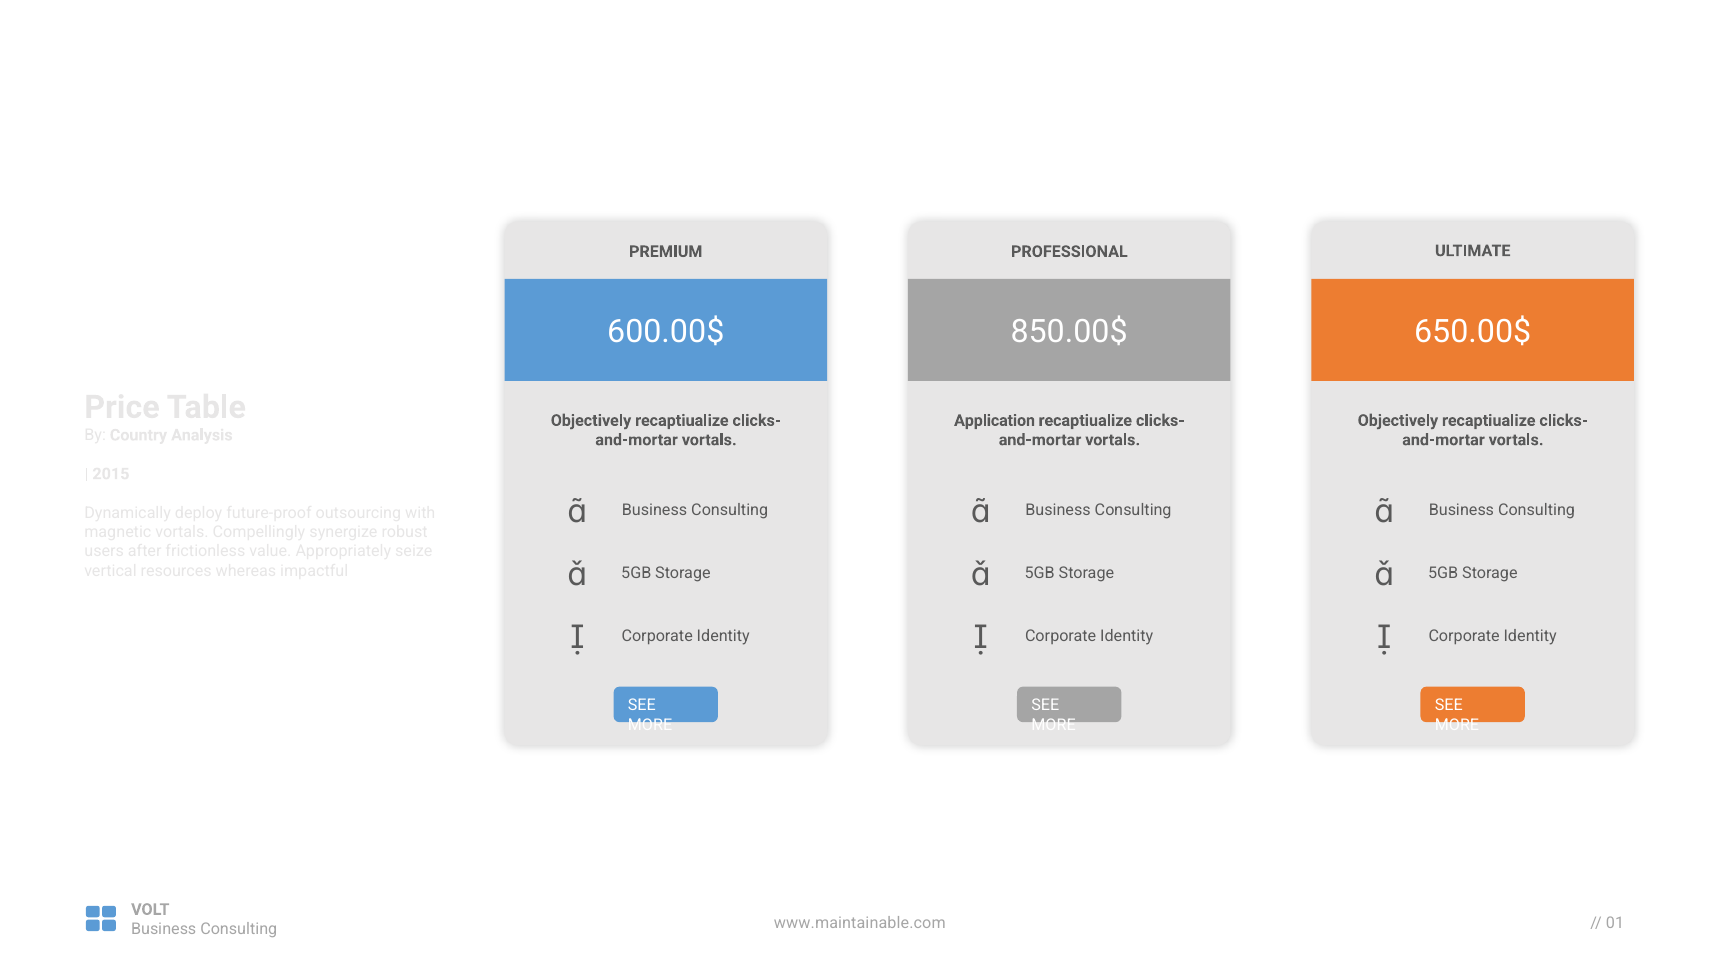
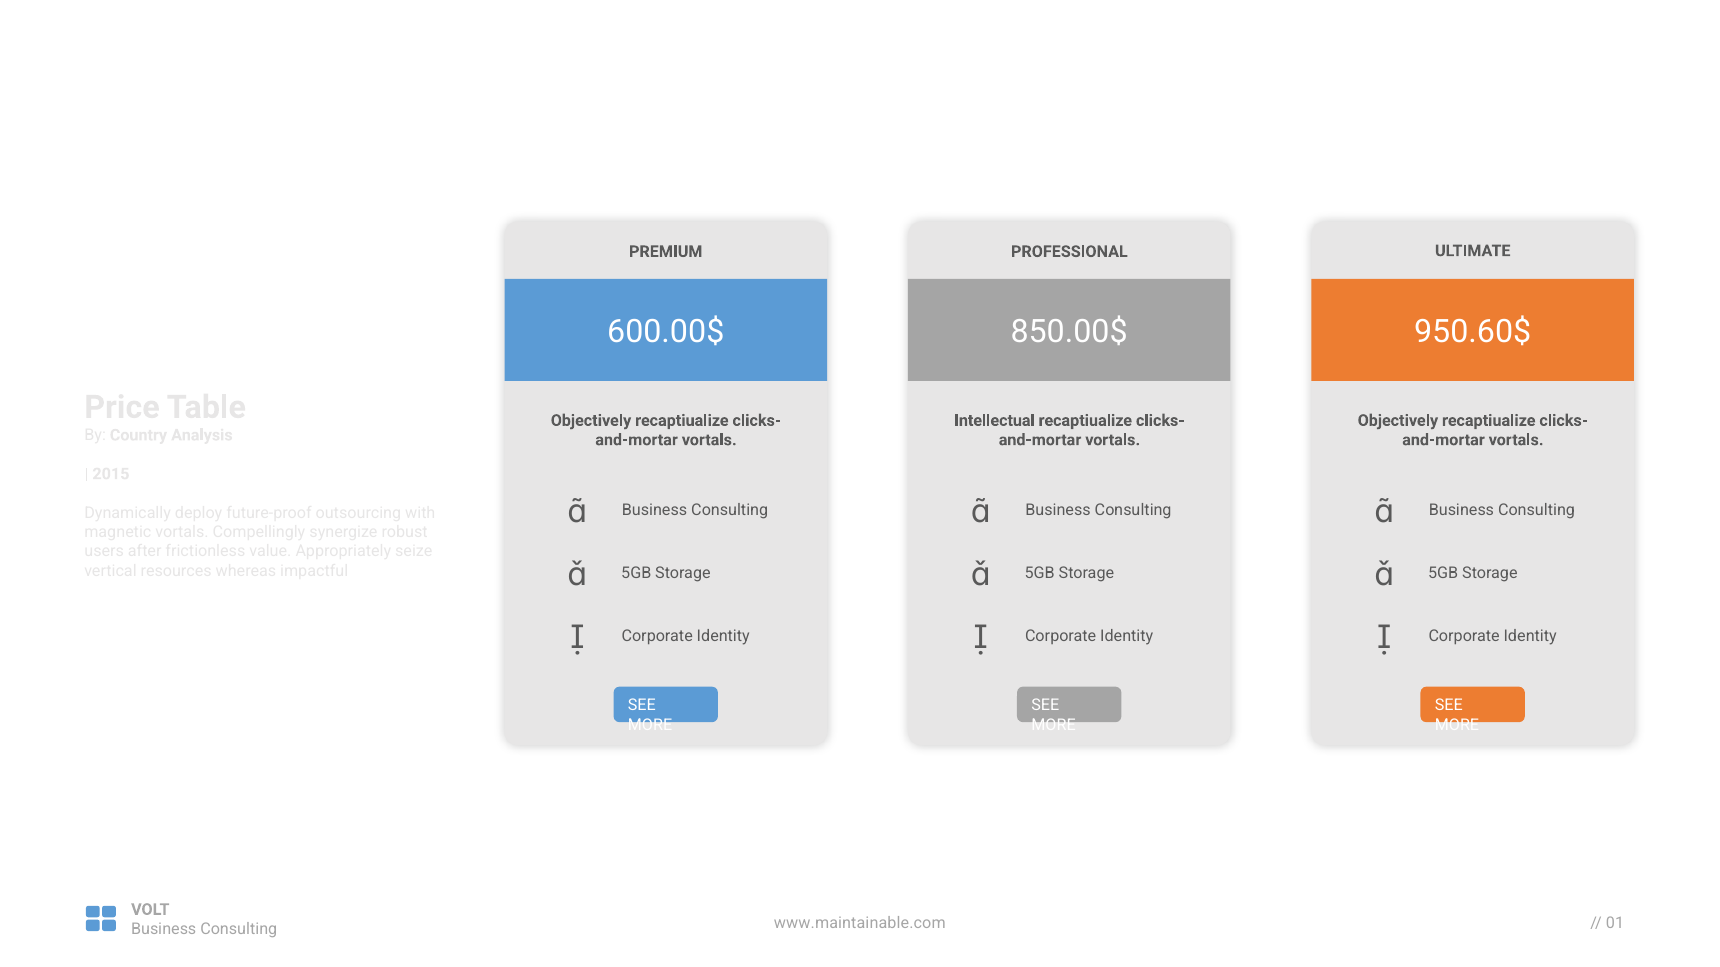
650.00$: 650.00$ -> 950.60$
Application: Application -> Intellectual
